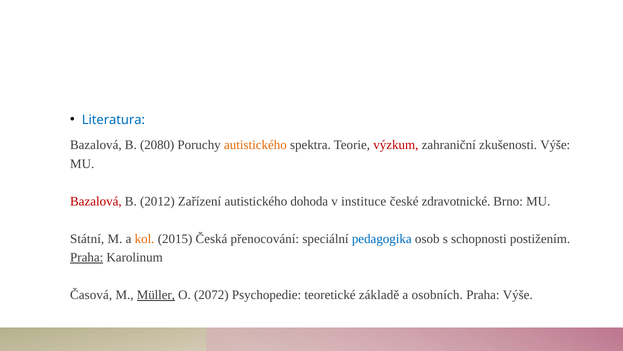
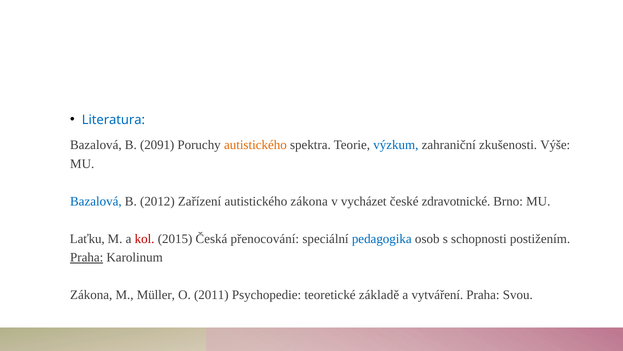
2080: 2080 -> 2091
výzkum colour: red -> blue
Bazalová at (96, 201) colour: red -> blue
autistického dohoda: dohoda -> zákona
instituce: instituce -> vycházet
Státní: Státní -> Laťku
kol colour: orange -> red
Časová at (91, 294): Časová -> Zákona
Müller underline: present -> none
2072: 2072 -> 2011
osobních: osobních -> vytváření
Praha Výše: Výše -> Svou
